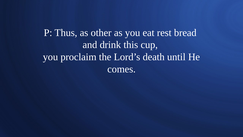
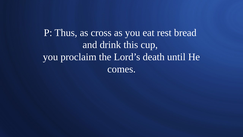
other: other -> cross
